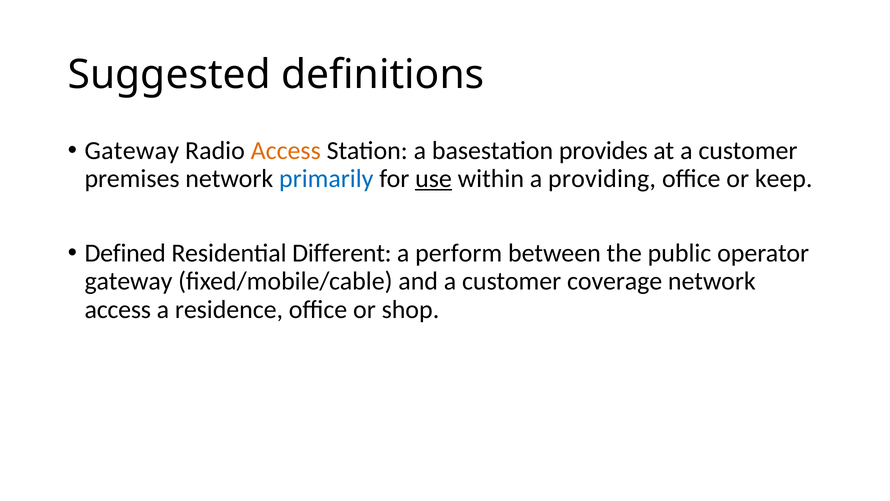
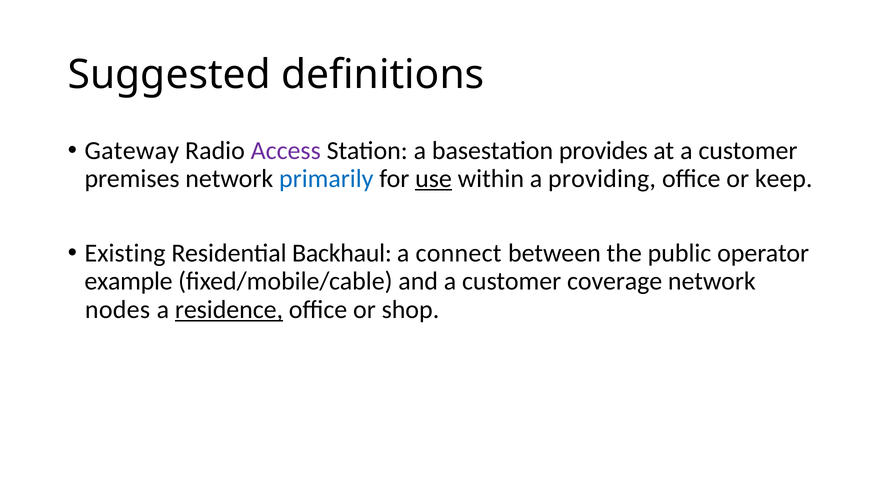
Access at (286, 150) colour: orange -> purple
Defined: Defined -> Existing
Different: Different -> Backhaul
perform: perform -> connect
gateway at (128, 281): gateway -> example
access at (118, 309): access -> nodes
residence underline: none -> present
